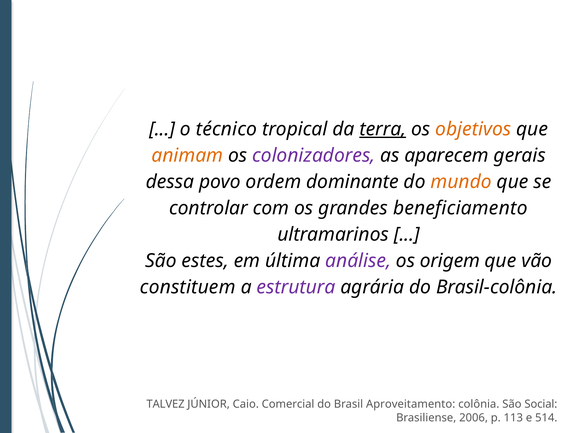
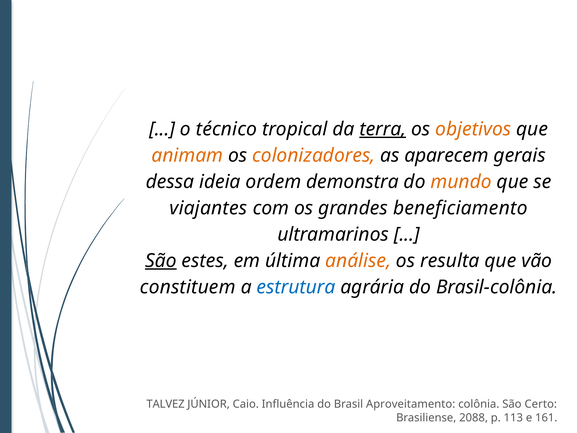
colonizadores colour: purple -> orange
povo: povo -> ideia
dominante: dominante -> demonstra
controlar: controlar -> viajantes
São at (161, 261) underline: none -> present
análise colour: purple -> orange
origem: origem -> resulta
estrutura colour: purple -> blue
Comercial: Comercial -> Influência
Social: Social -> Certo
2006: 2006 -> 2088
514: 514 -> 161
